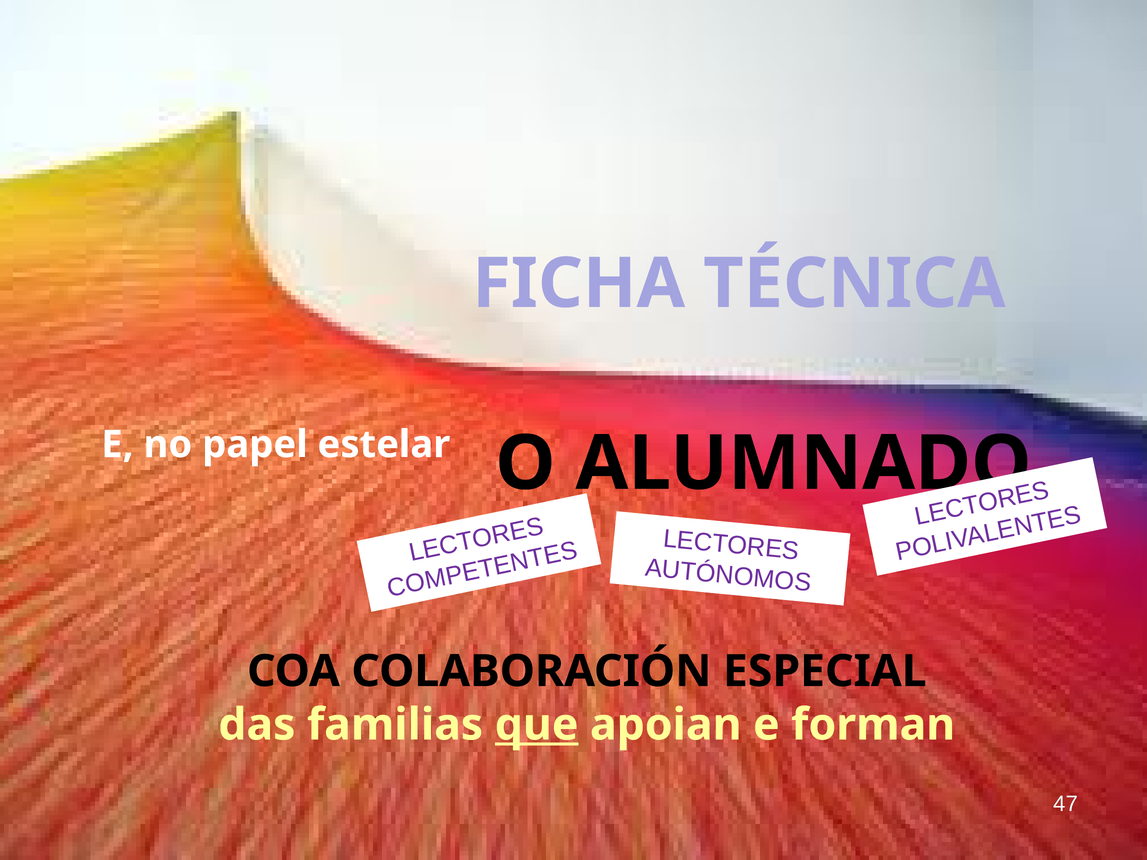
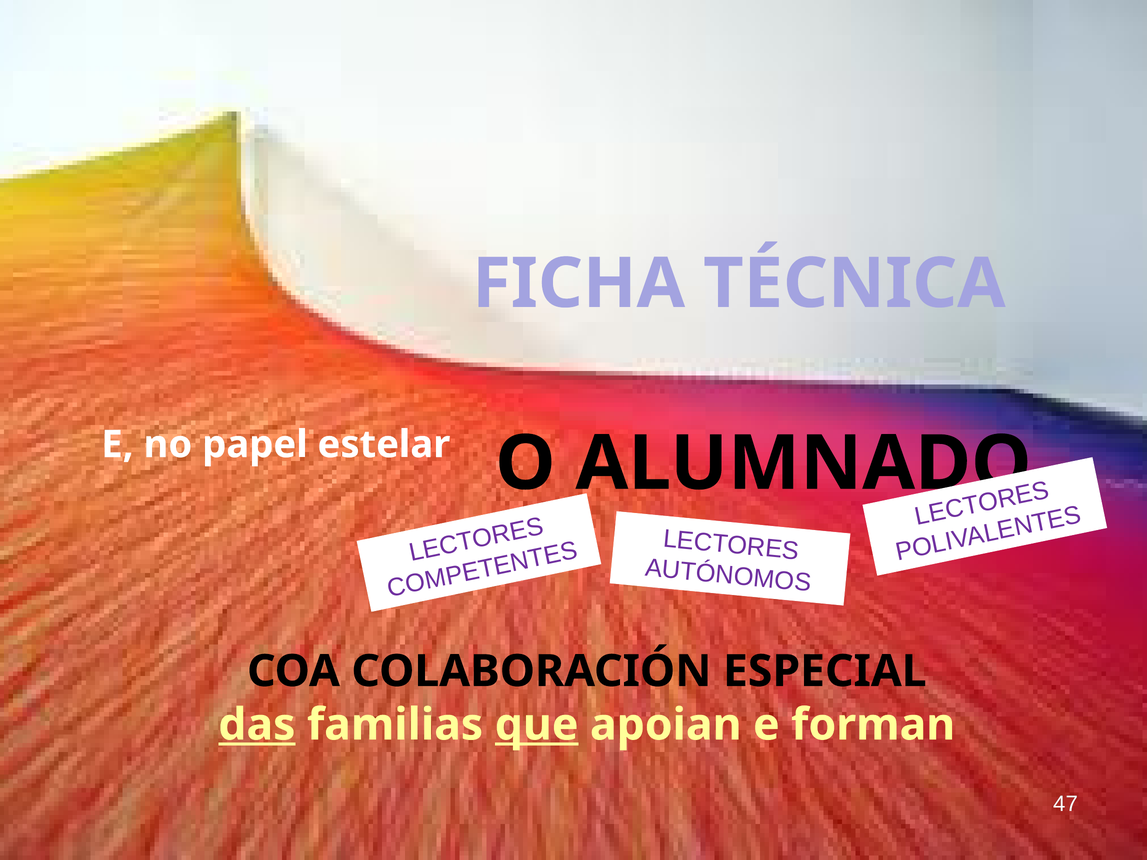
das underline: none -> present
